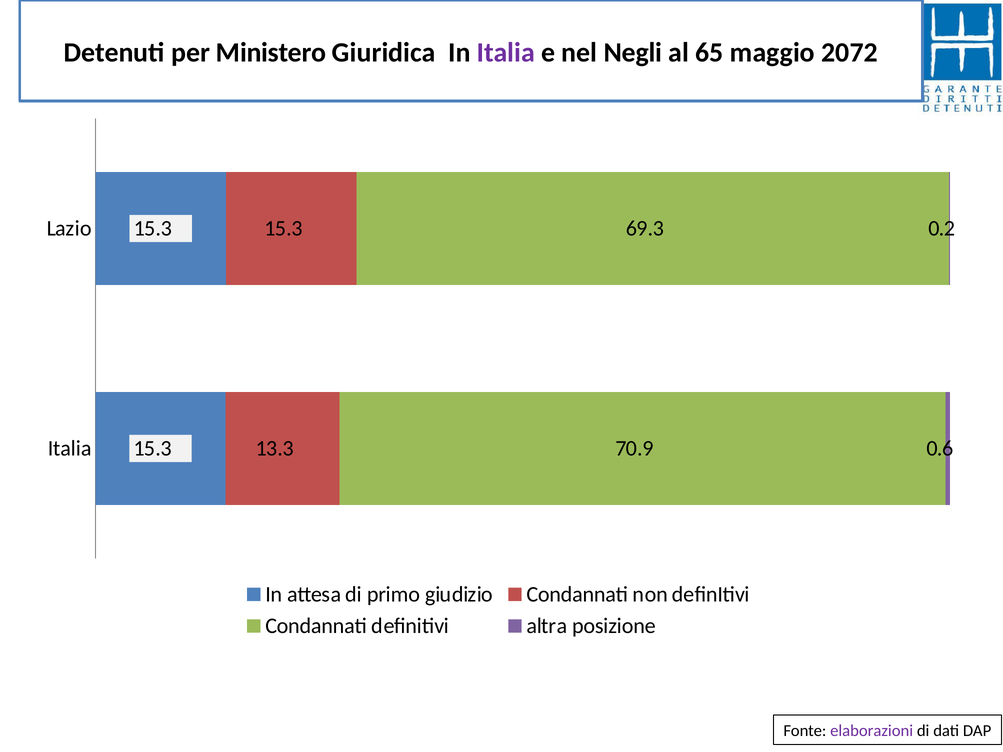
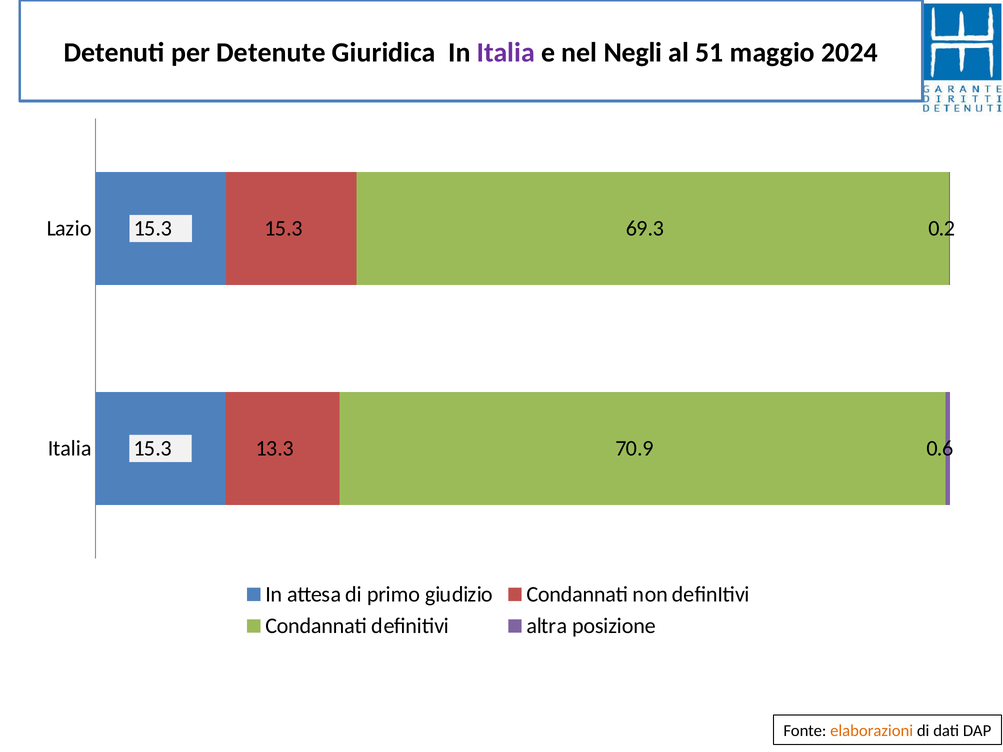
Ministero: Ministero -> Detenute
65: 65 -> 51
2072: 2072 -> 2024
elaborazioni colour: purple -> orange
